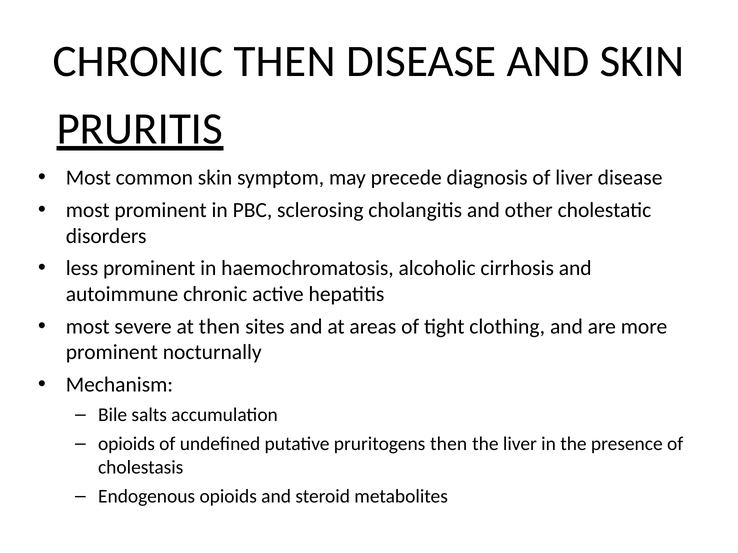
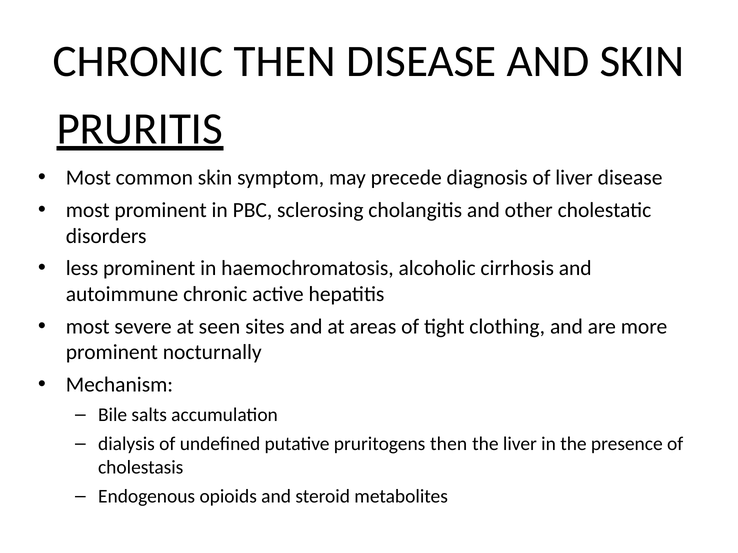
at then: then -> seen
opioids at (126, 444): opioids -> dialysis
